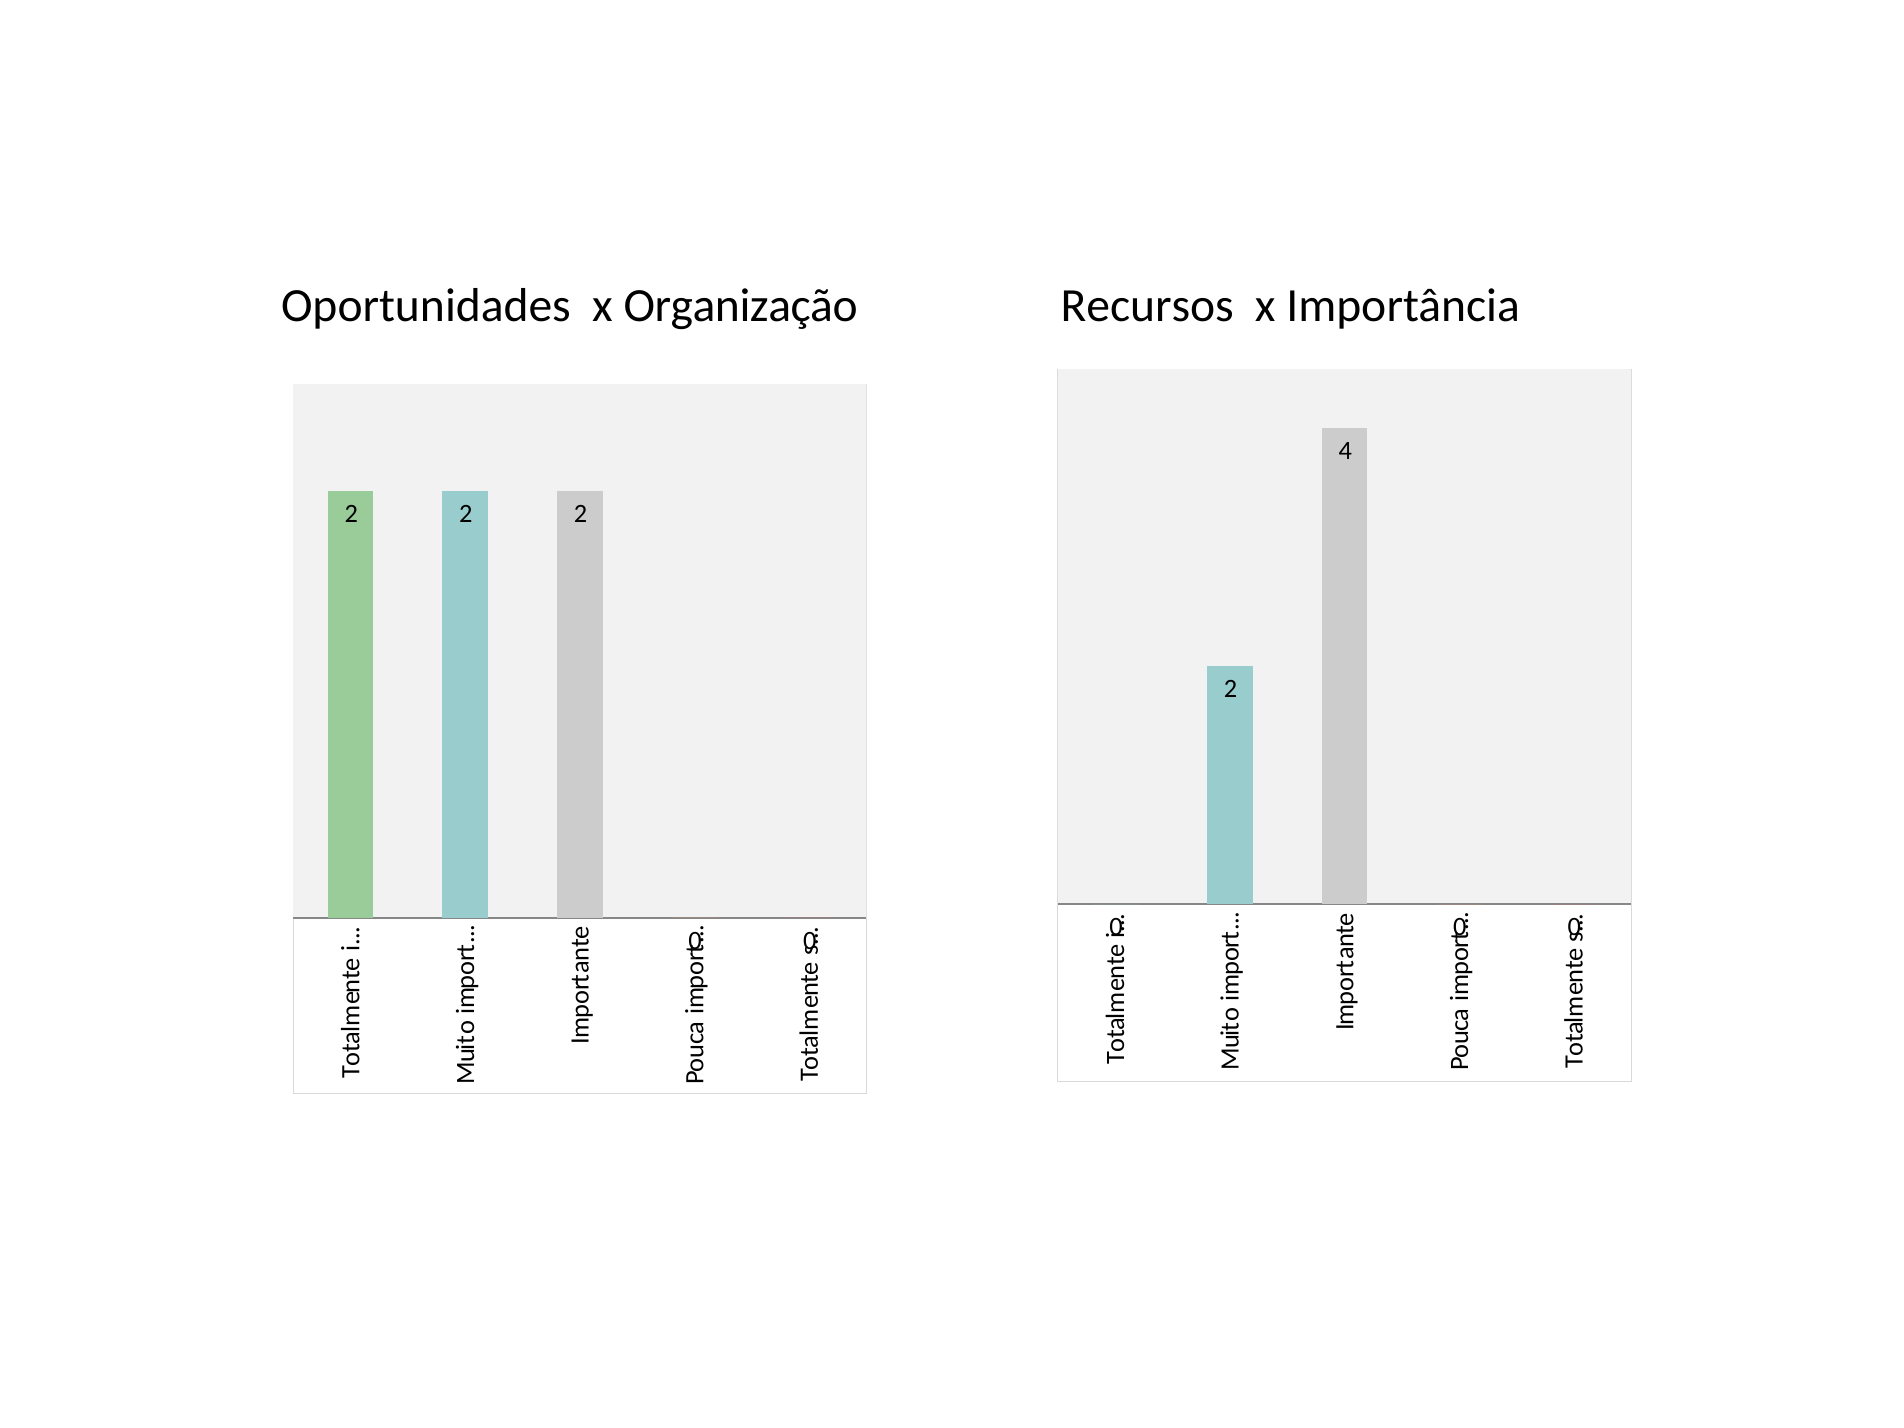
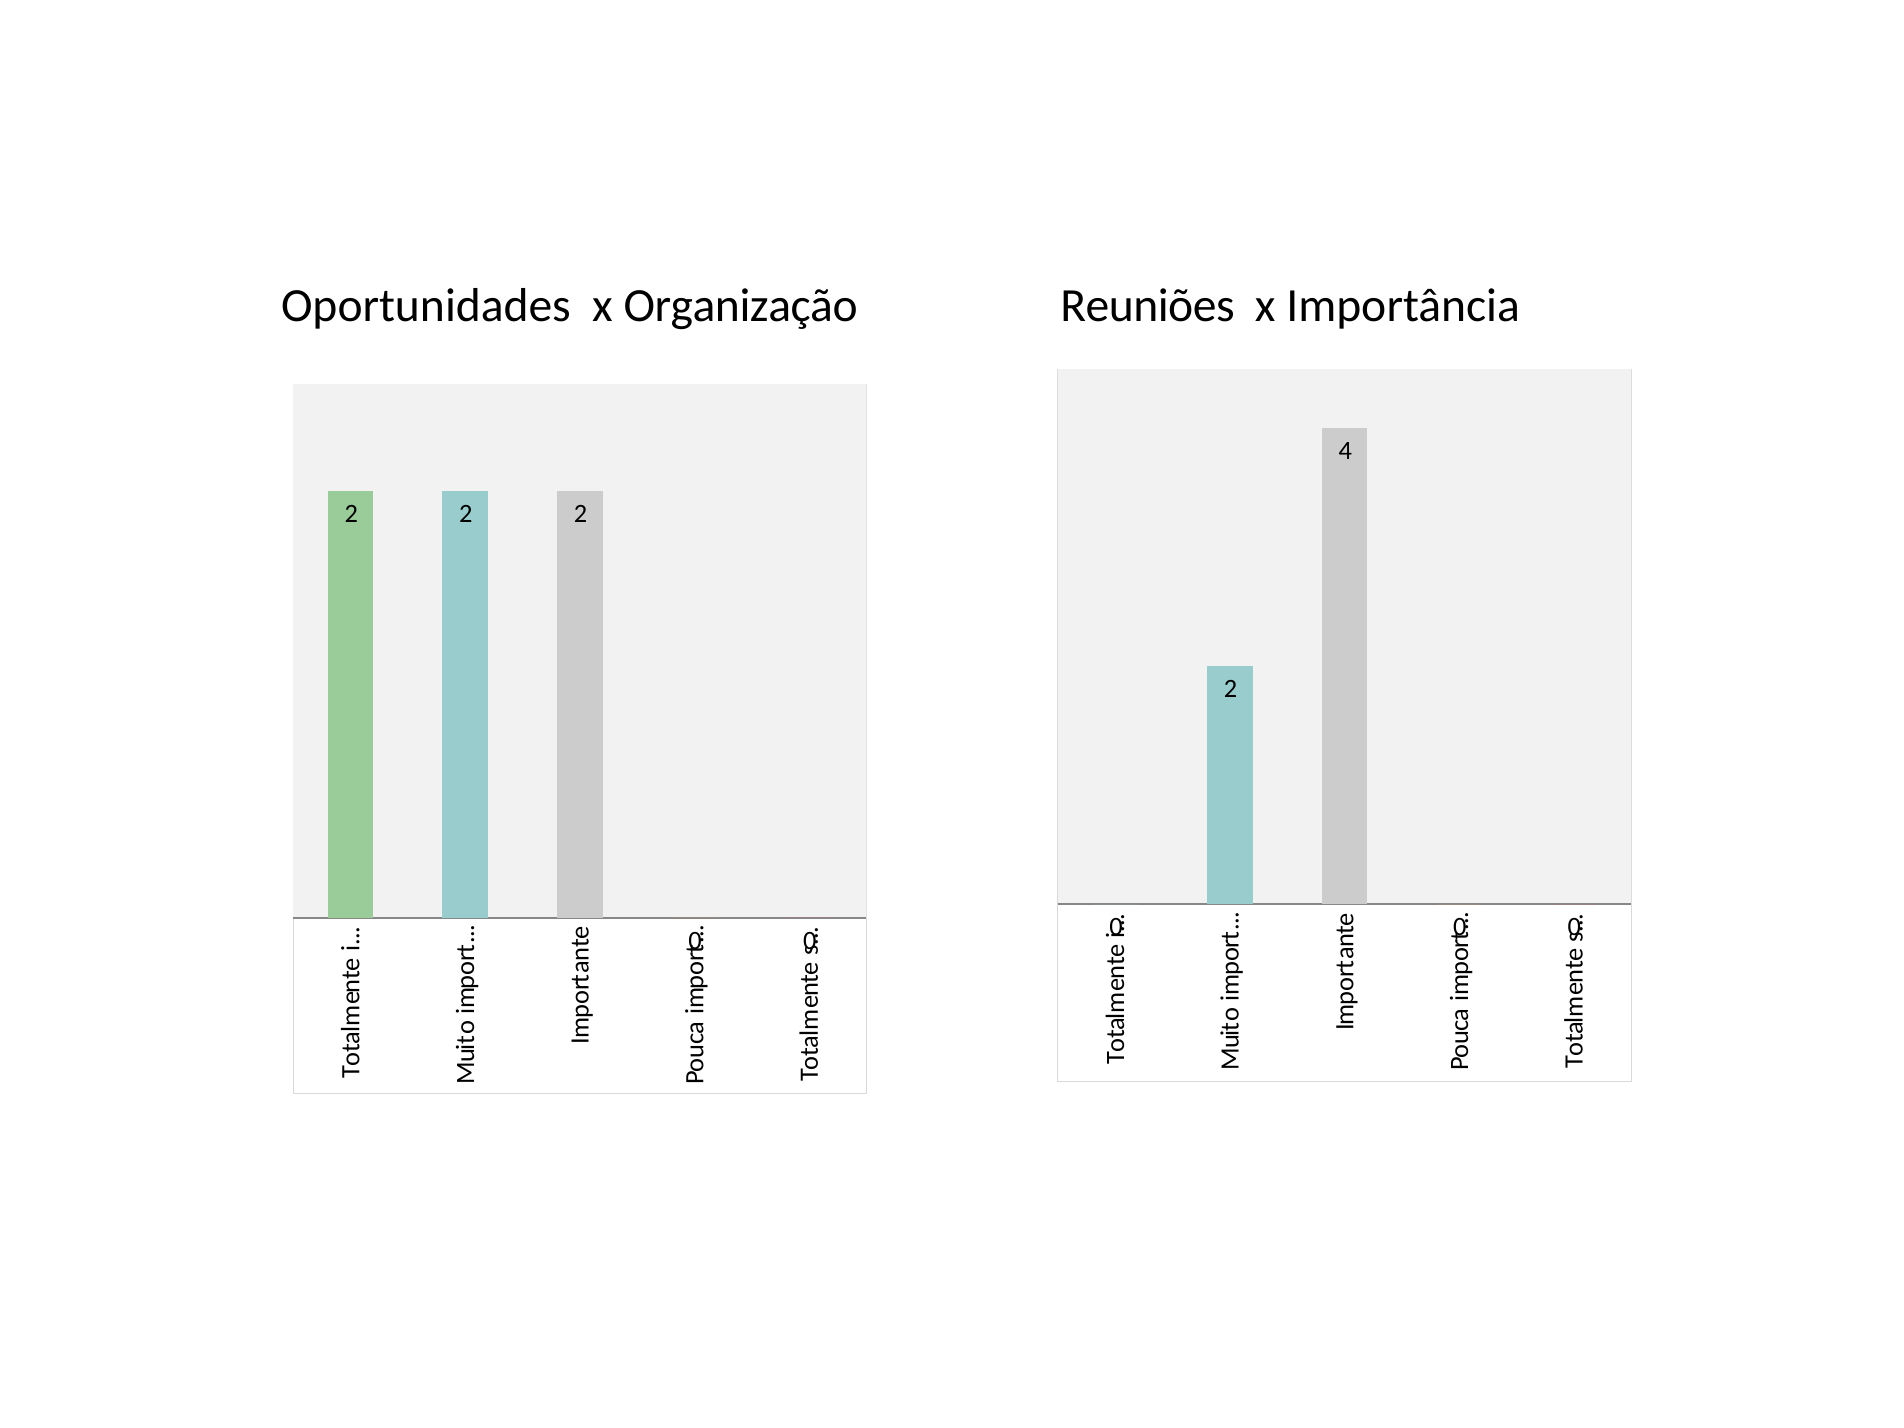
Recursos: Recursos -> Reuniões
